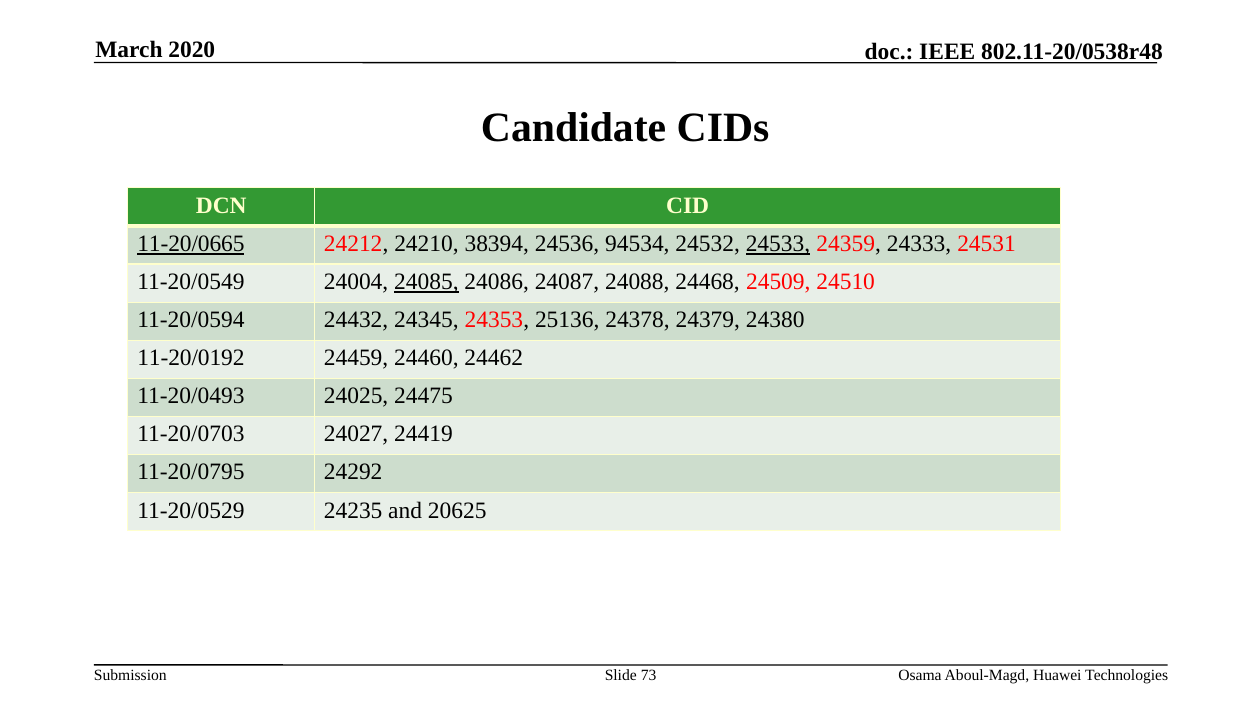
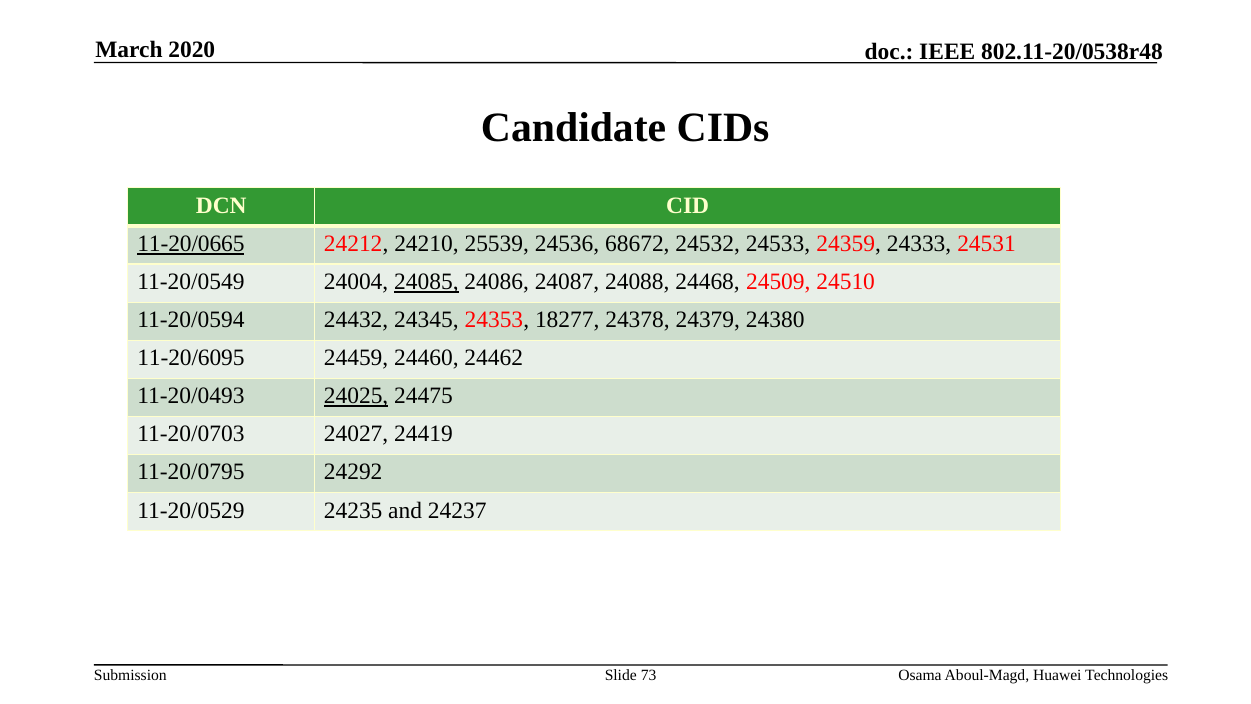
38394: 38394 -> 25539
94534: 94534 -> 68672
24533 underline: present -> none
25136: 25136 -> 18277
11-20/0192: 11-20/0192 -> 11-20/6095
24025 underline: none -> present
20625: 20625 -> 24237
